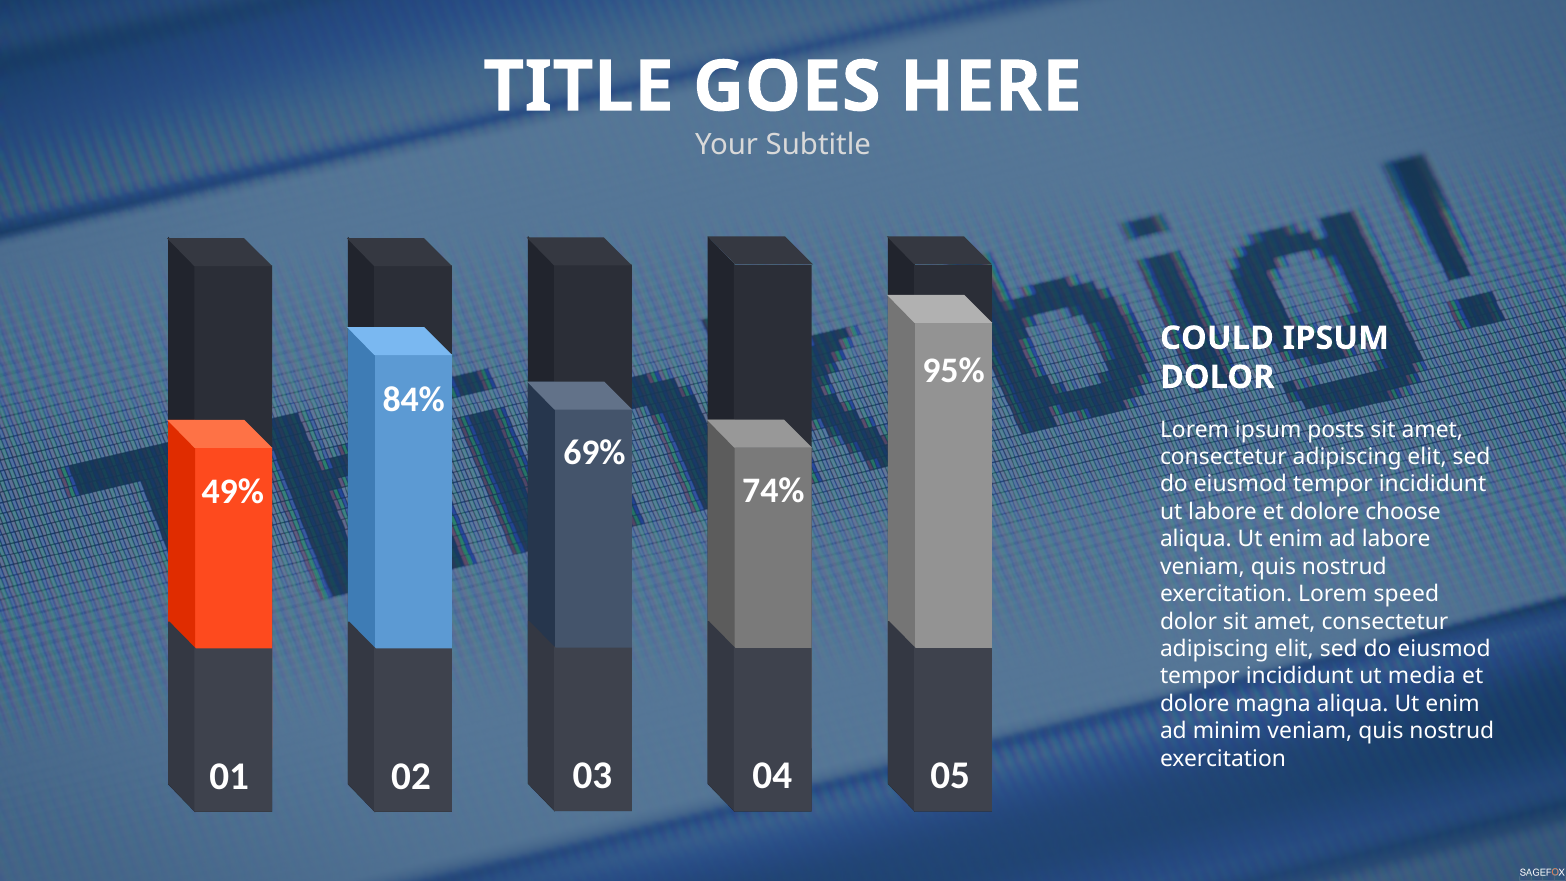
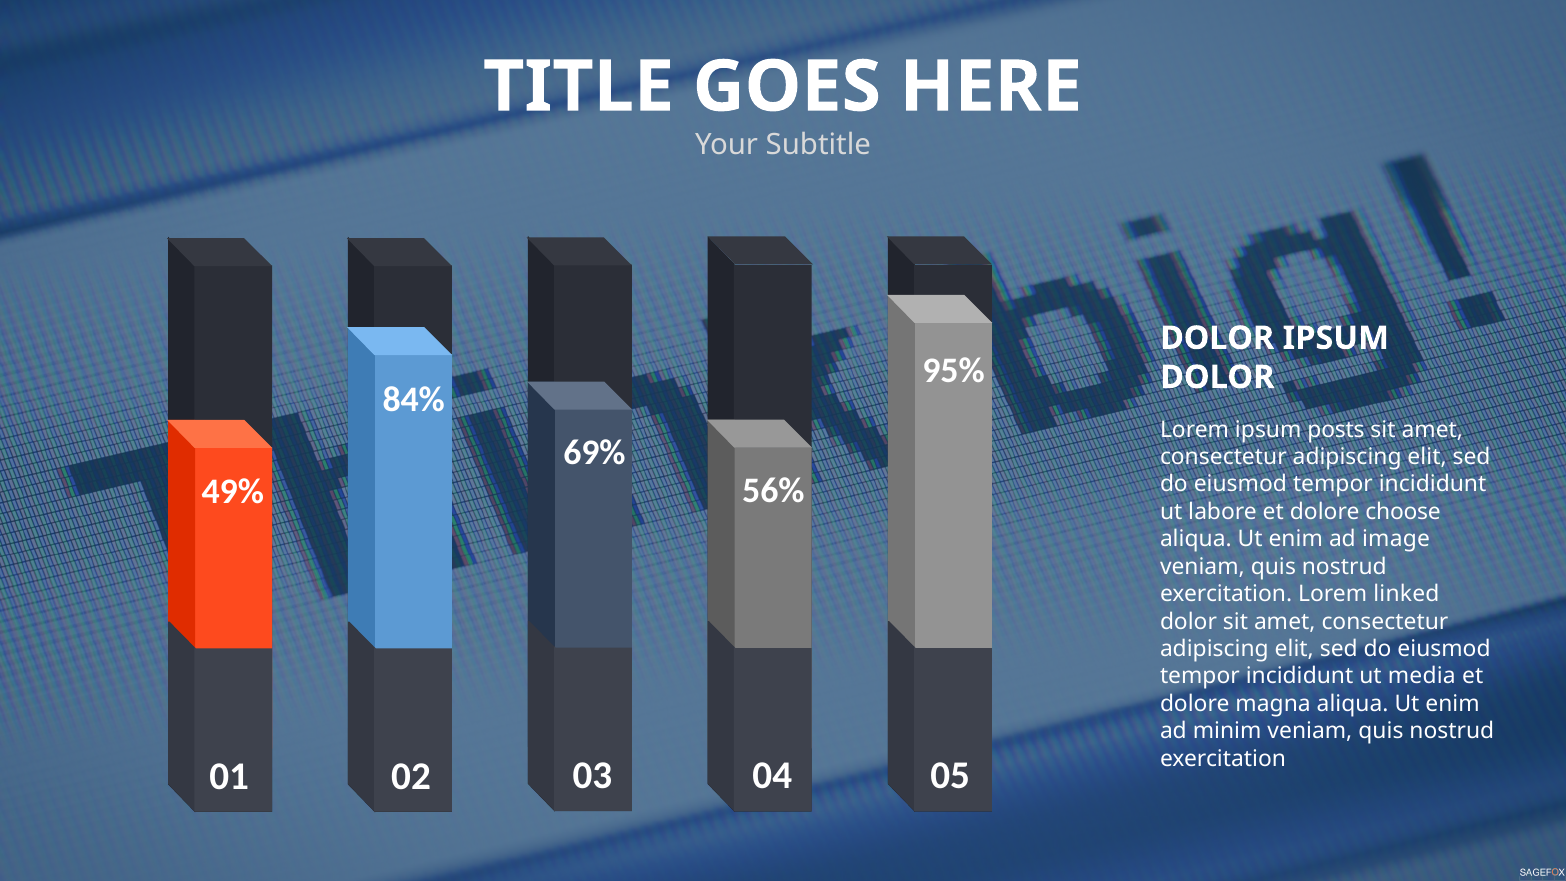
COULD at (1217, 338): COULD -> DOLOR
74%: 74% -> 56%
ad labore: labore -> image
speed: speed -> linked
